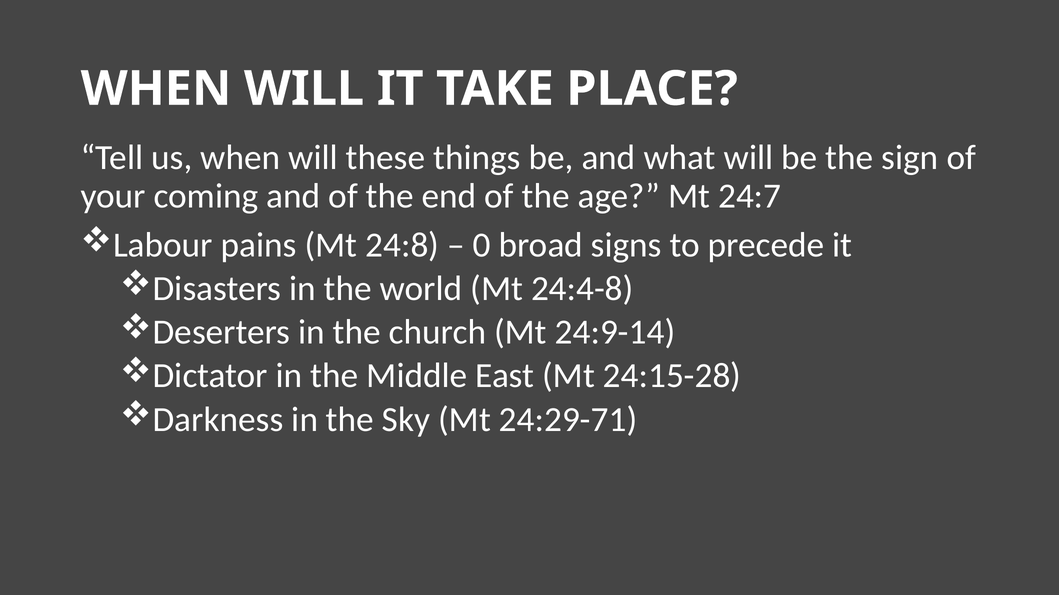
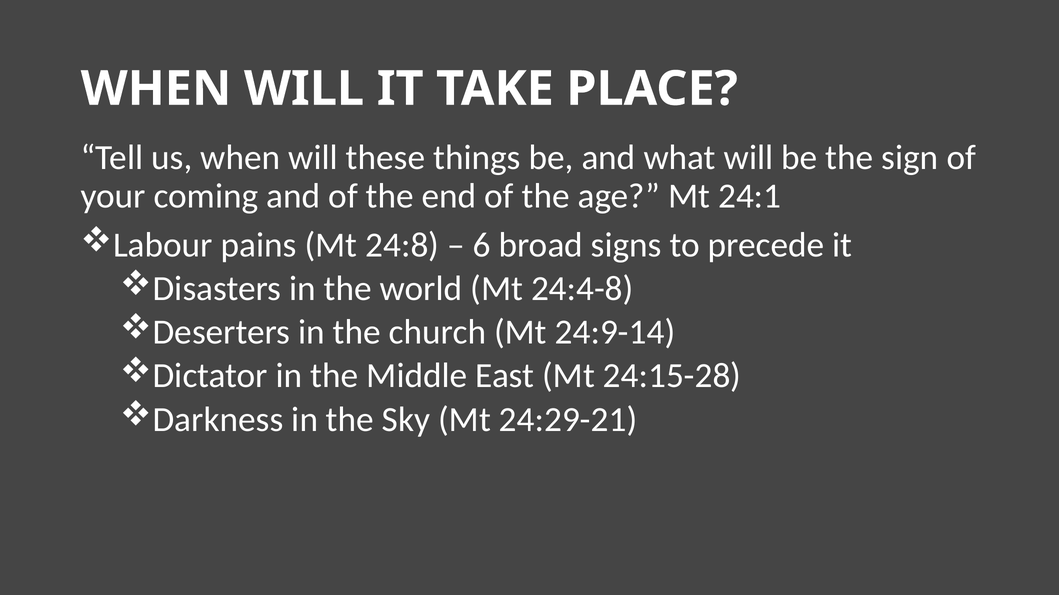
24:7: 24:7 -> 24:1
0: 0 -> 6
24:29-71: 24:29-71 -> 24:29-21
